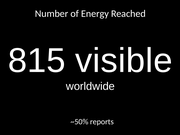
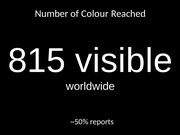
Energy: Energy -> Colour
